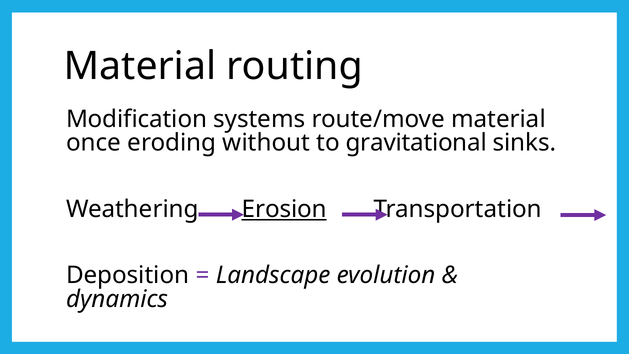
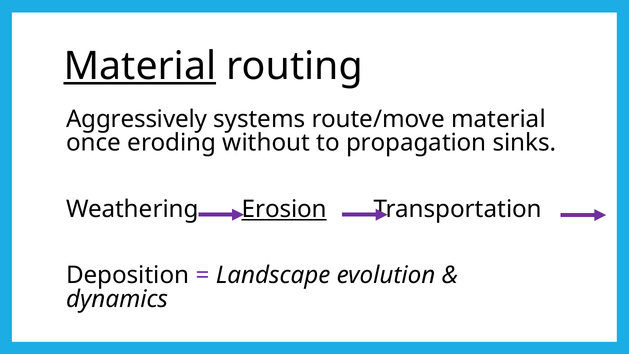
Material at (140, 66) underline: none -> present
Modification: Modification -> Aggressively
gravitational: gravitational -> propagation
